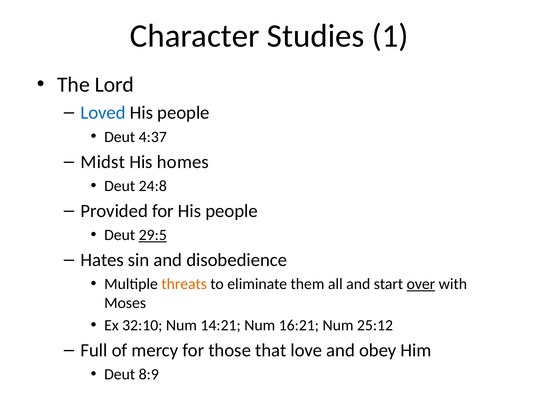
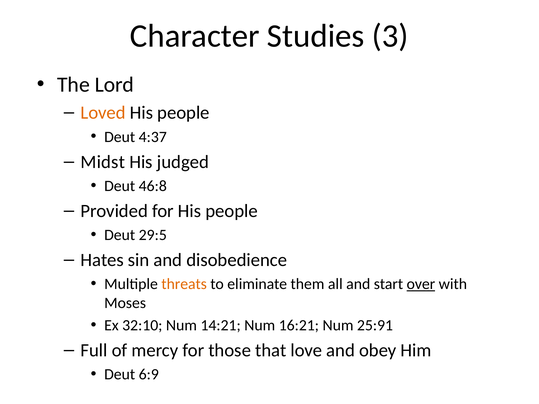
1: 1 -> 3
Loved colour: blue -> orange
homes: homes -> judged
24:8: 24:8 -> 46:8
29:5 underline: present -> none
25:12: 25:12 -> 25:91
8:9: 8:9 -> 6:9
